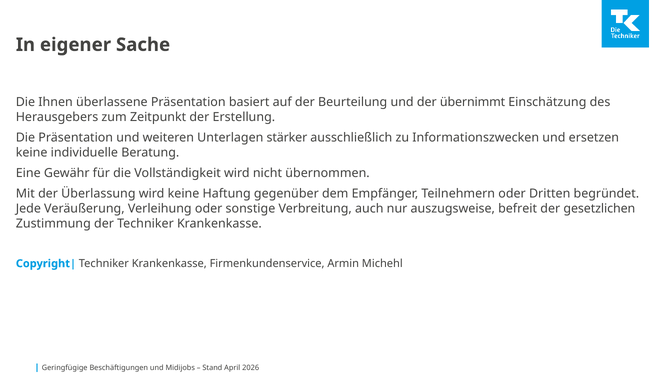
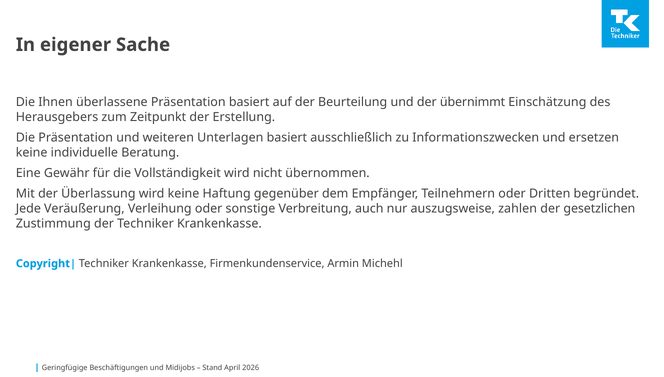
Unterlagen stärker: stärker -> basiert
befreit: befreit -> zahlen
